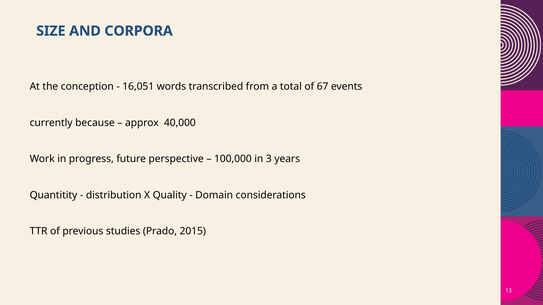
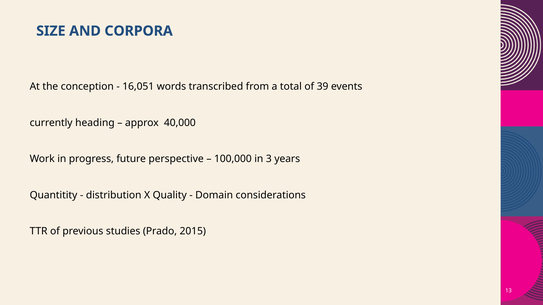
67: 67 -> 39
because: because -> heading
